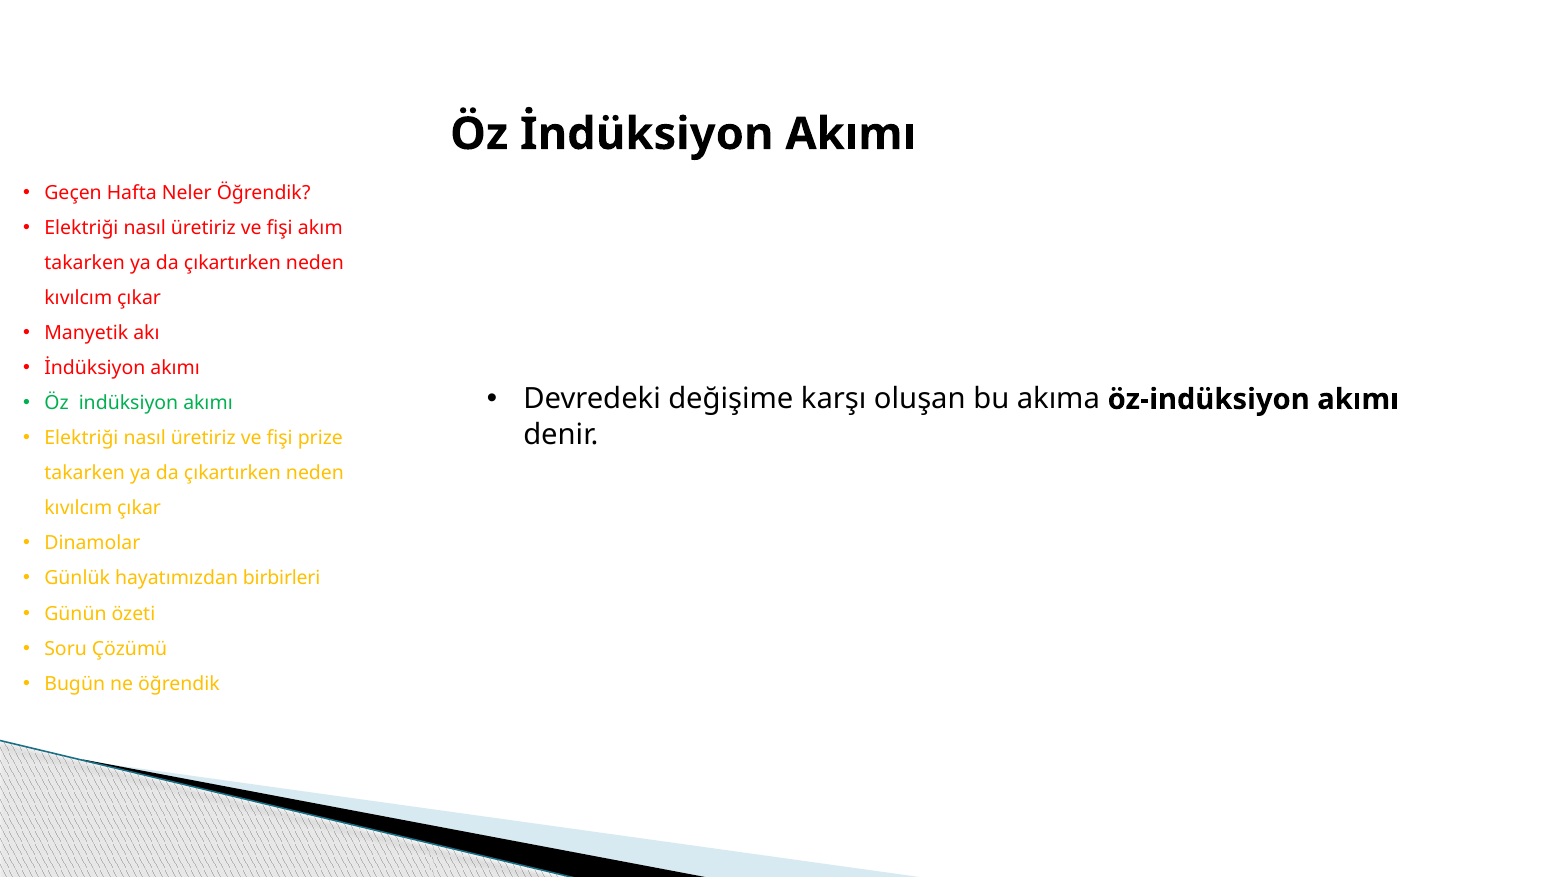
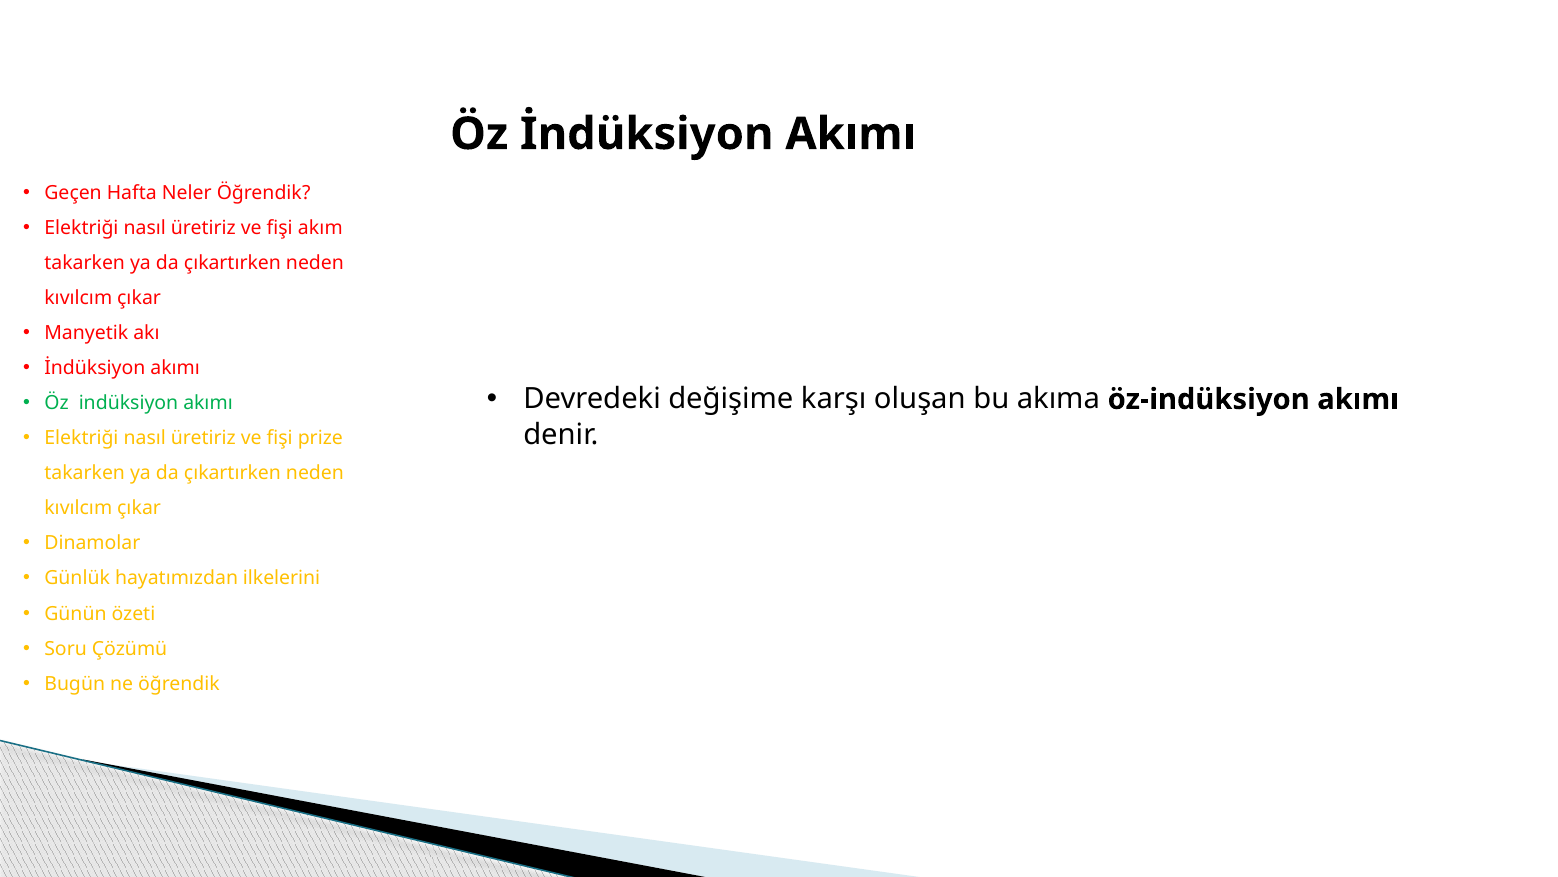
birbirleri: birbirleri -> ilkelerini
